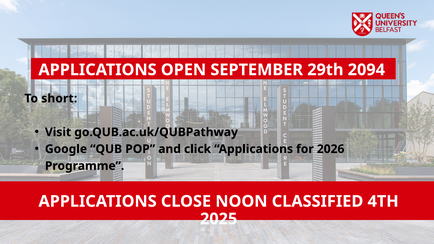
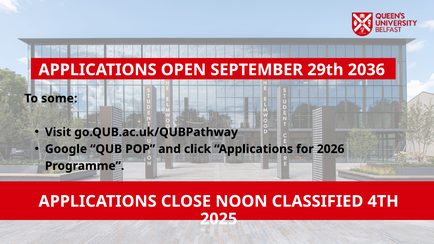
2094: 2094 -> 2036
short: short -> some
